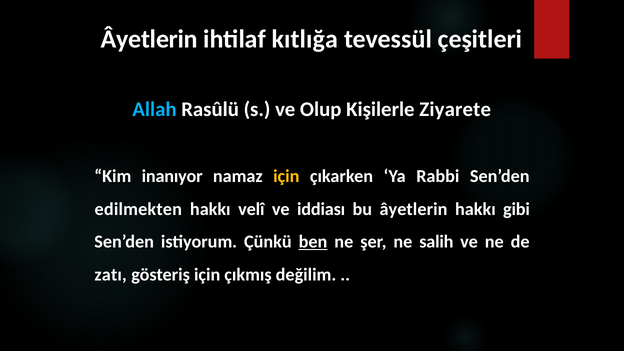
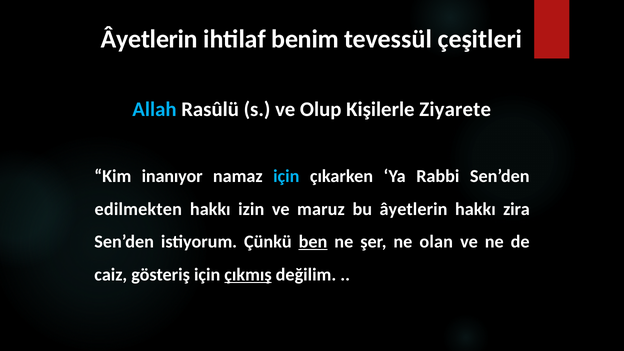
kıtlığa: kıtlığa -> benim
için at (286, 176) colour: yellow -> light blue
velî: velî -> izin
iddiası: iddiası -> maruz
gibi: gibi -> zira
salih: salih -> olan
zatı: zatı -> caiz
çıkmış underline: none -> present
